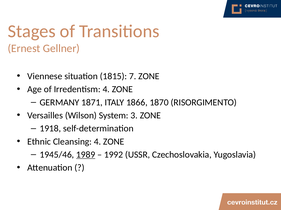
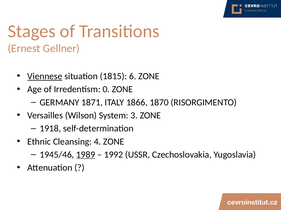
Viennese underline: none -> present
7: 7 -> 6
Irredentism 4: 4 -> 0
